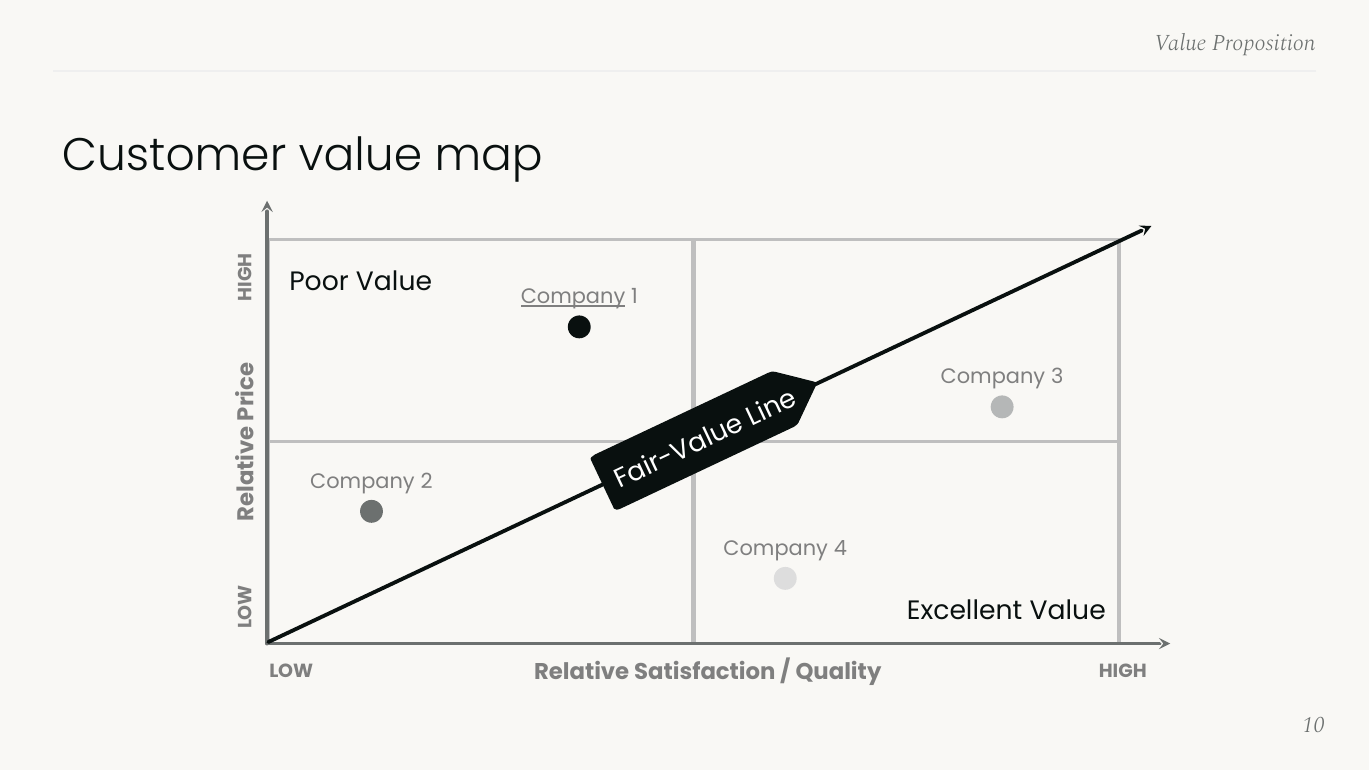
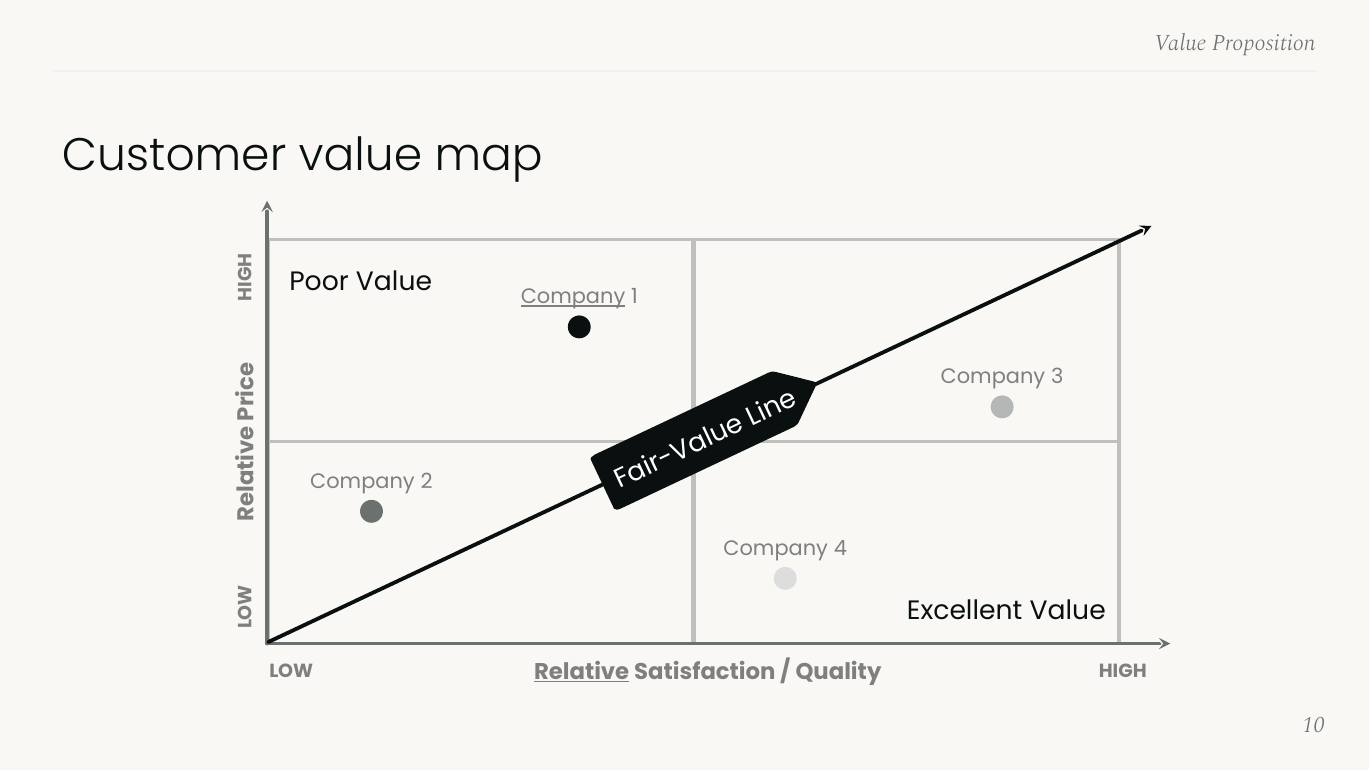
Relative underline: none -> present
